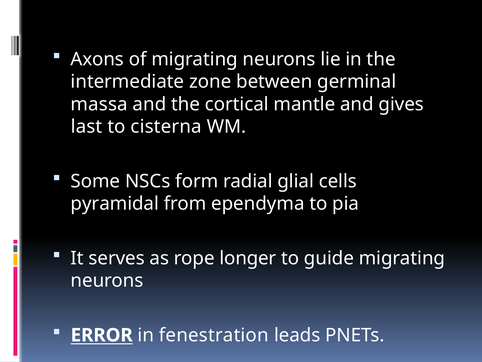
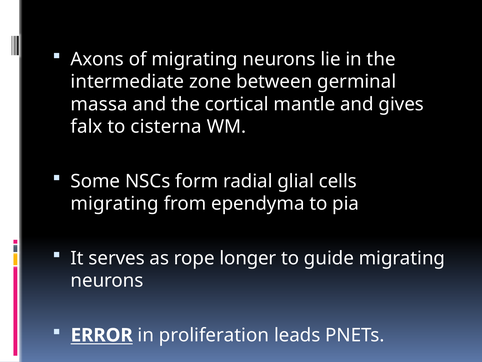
last: last -> falx
pyramidal at (115, 204): pyramidal -> migrating
fenestration: fenestration -> proliferation
